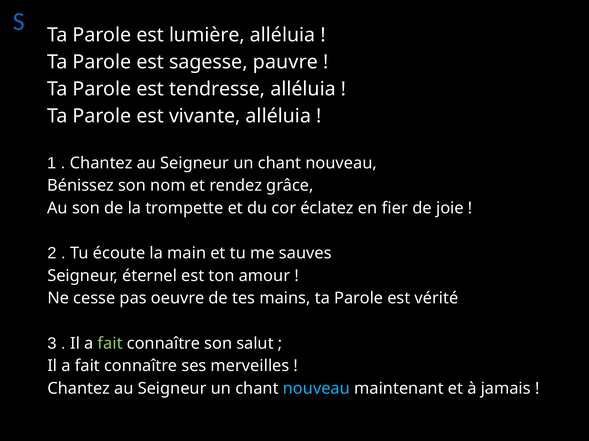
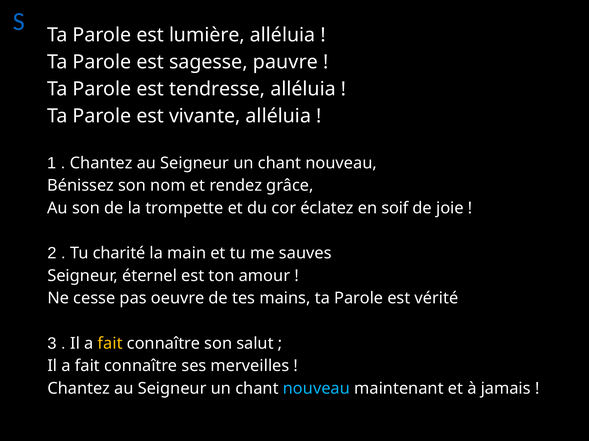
fier: fier -> soif
écoute: écoute -> charité
fait at (110, 344) colour: light green -> yellow
